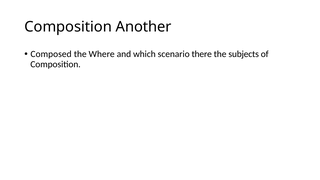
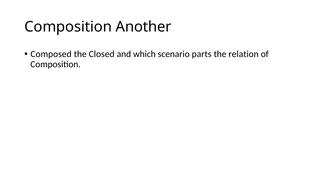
Where: Where -> Closed
there: there -> parts
subjects: subjects -> relation
